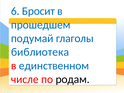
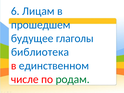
Бросит: Бросит -> Лицам
подумай: подумай -> будущее
родам colour: black -> green
